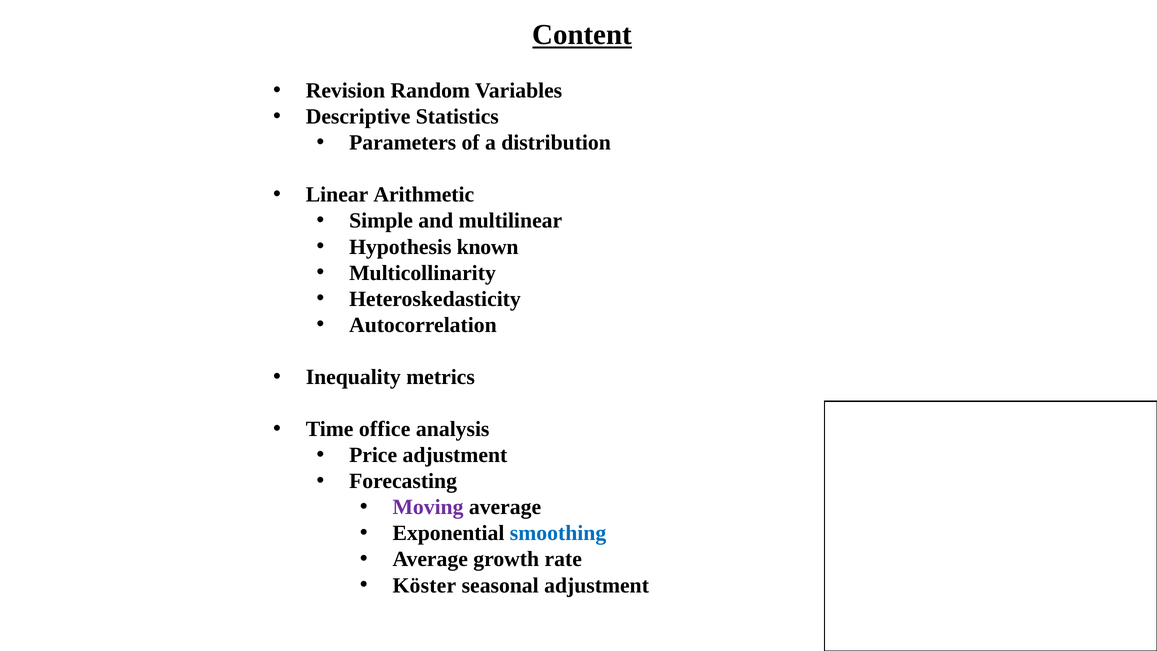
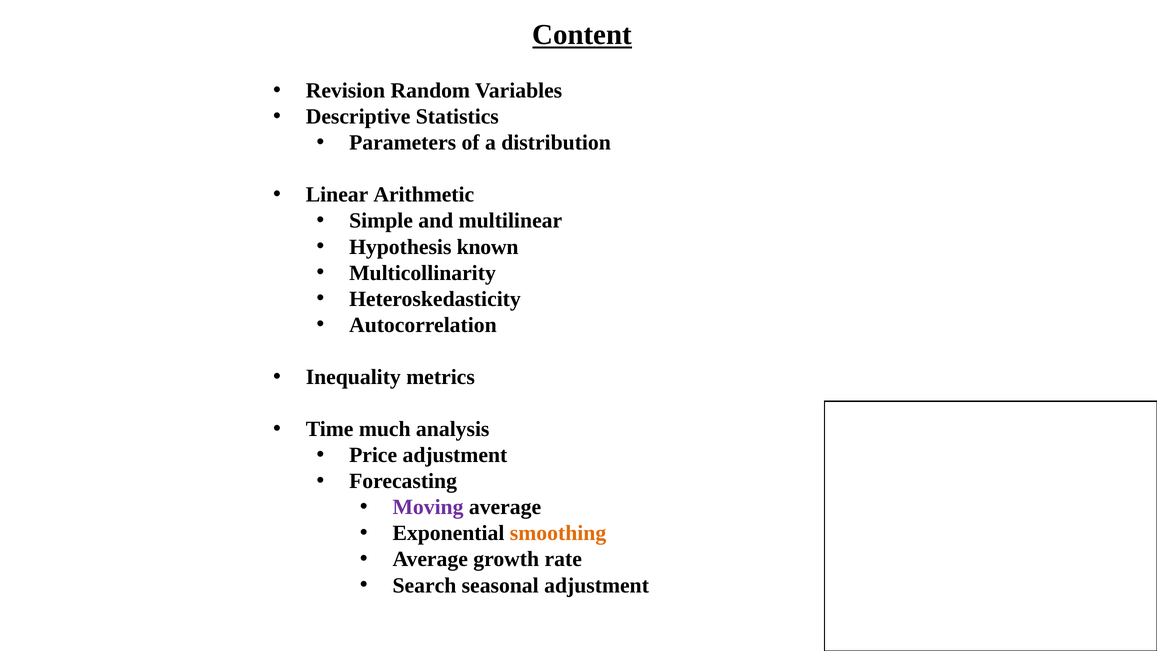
office: office -> much
smoothing colour: blue -> orange
Köster: Köster -> Search
